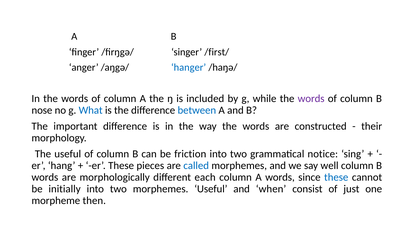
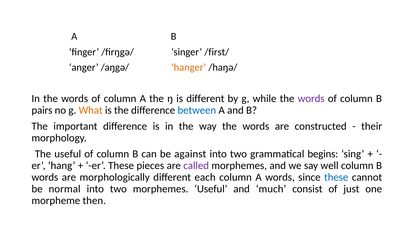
hanger colour: blue -> orange
is included: included -> different
nose: nose -> pairs
What colour: blue -> orange
friction: friction -> against
notice: notice -> begins
called colour: blue -> purple
initially: initially -> normal
when: when -> much
